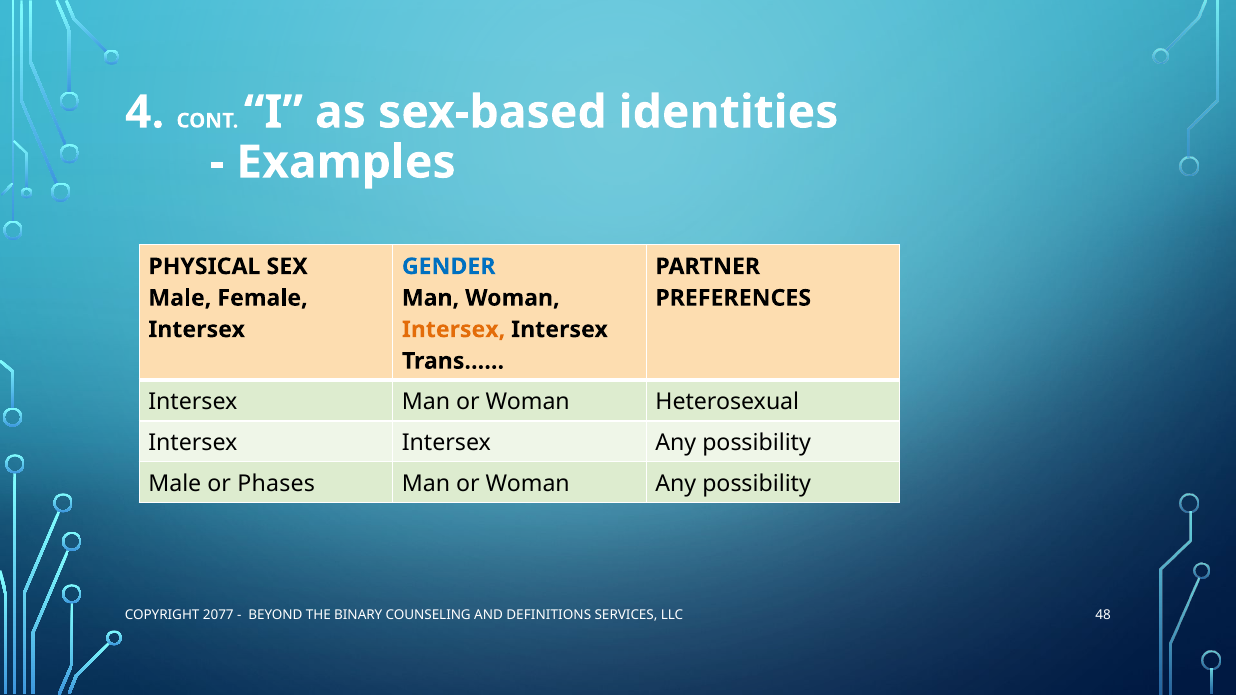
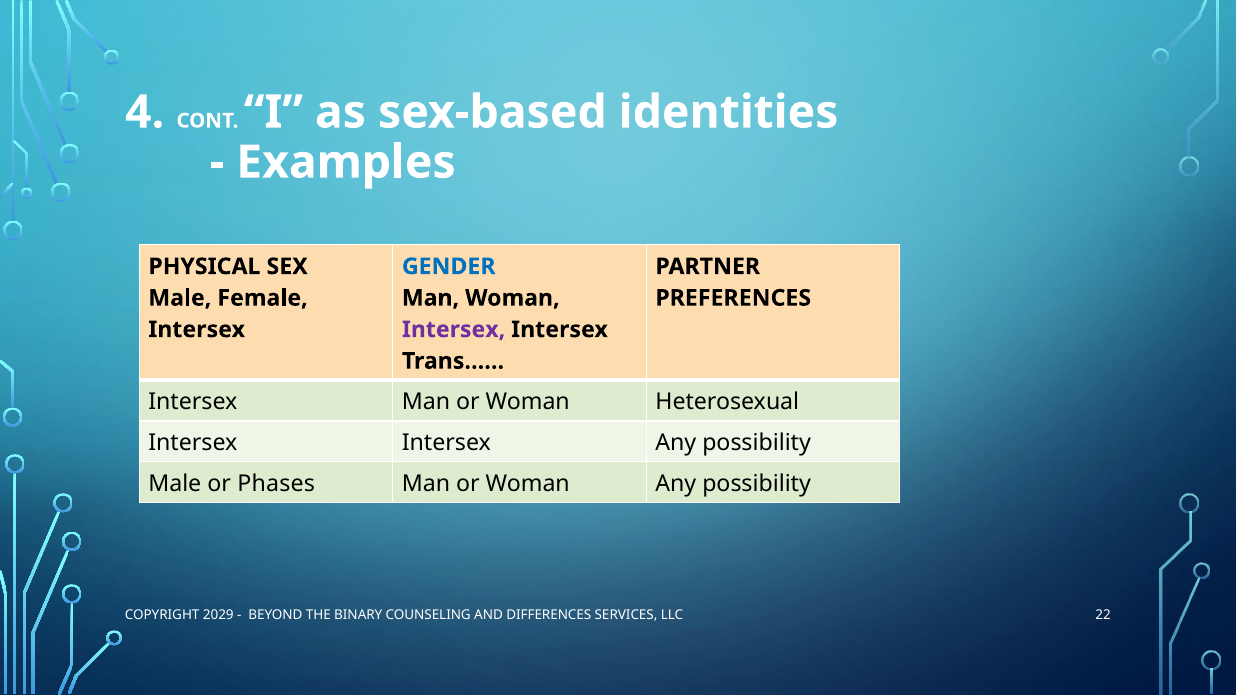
Intersex at (454, 330) colour: orange -> purple
2077: 2077 -> 2029
DEFINITIONS: DEFINITIONS -> DIFFERENCES
48: 48 -> 22
